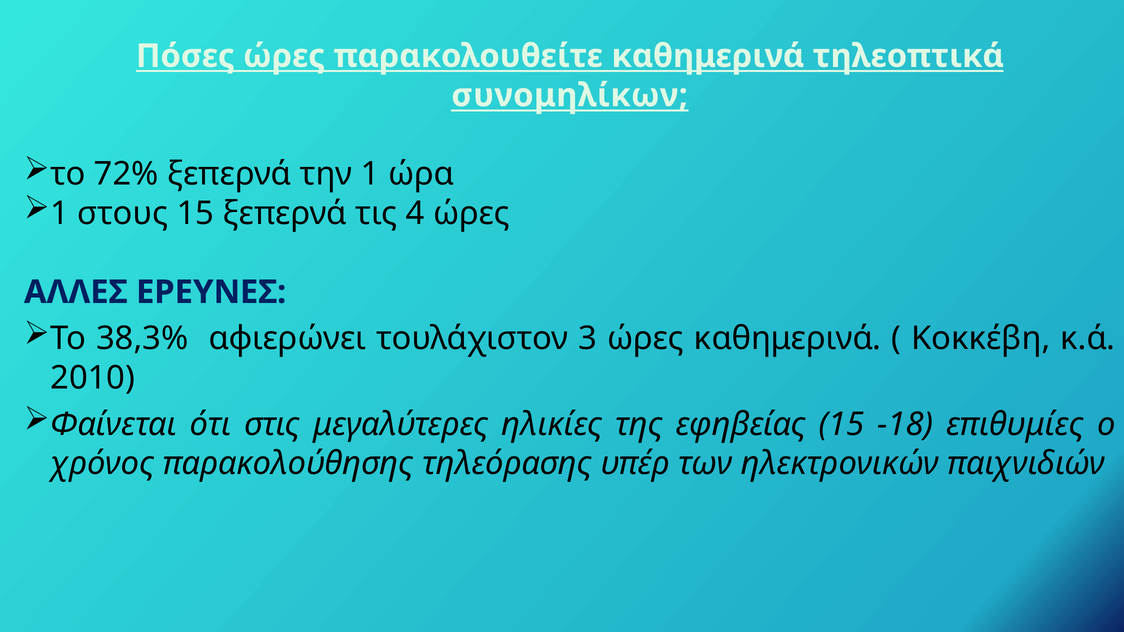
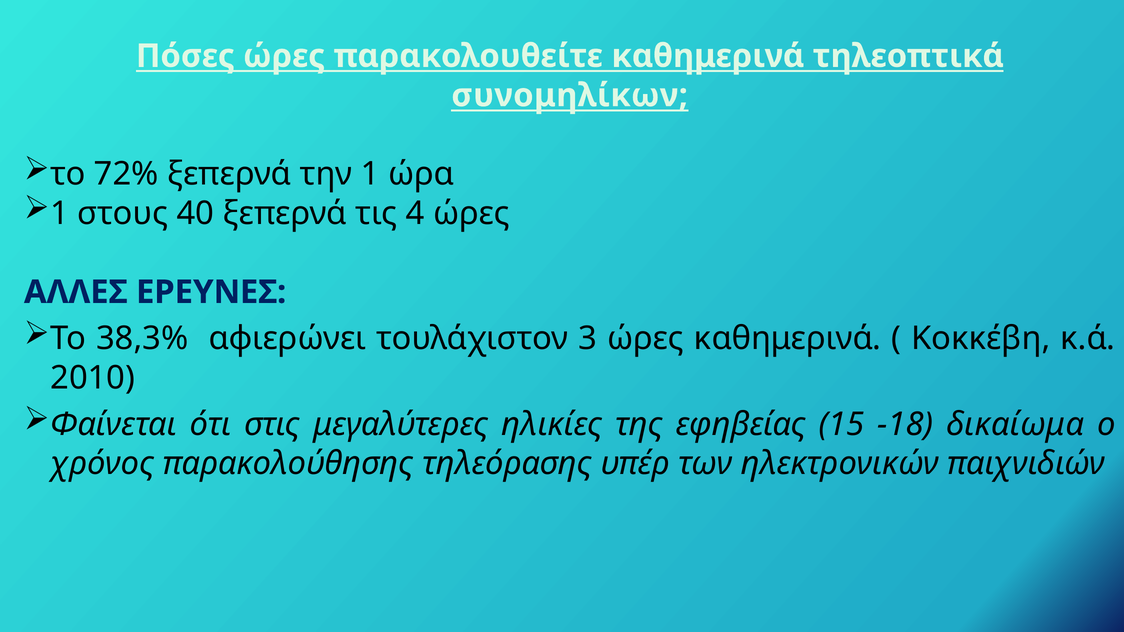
στους 15: 15 -> 40
επιθυμίες: επιθυμίες -> δικαίωμα
